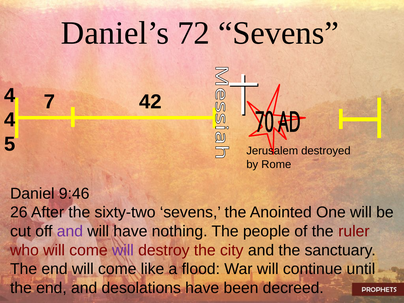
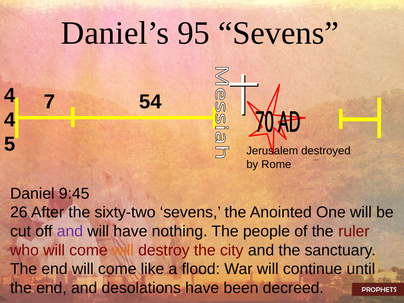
72: 72 -> 95
42: 42 -> 54
9:46: 9:46 -> 9:45
will at (123, 250) colour: purple -> orange
